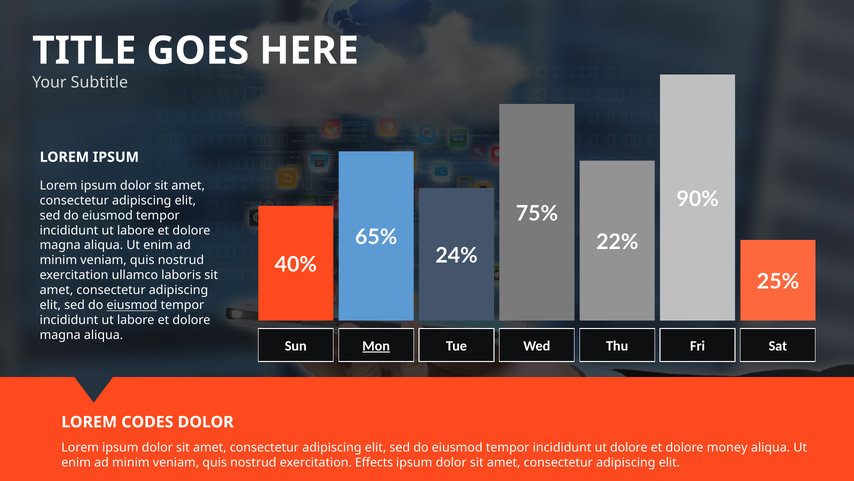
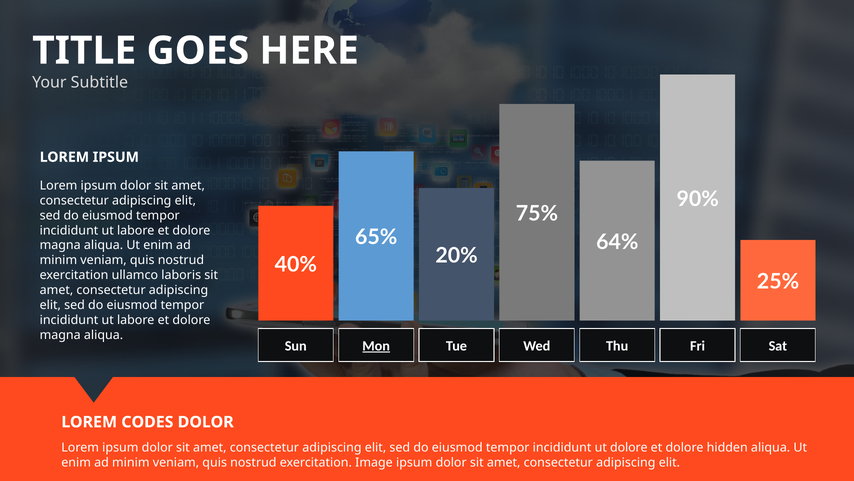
22%: 22% -> 64%
24%: 24% -> 20%
eiusmod at (132, 305) underline: present -> none
money: money -> hidden
Effects: Effects -> Image
